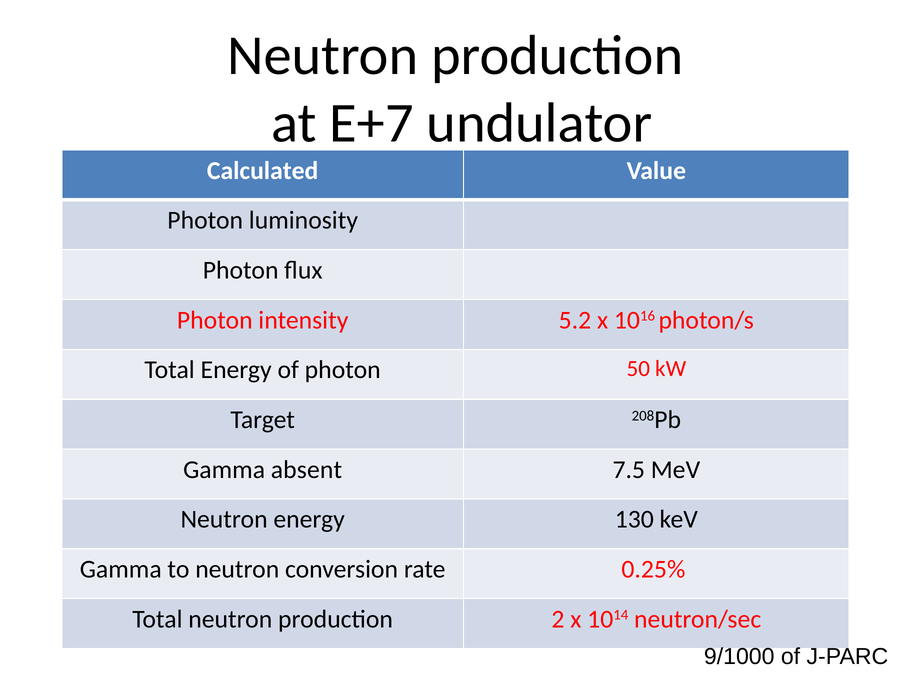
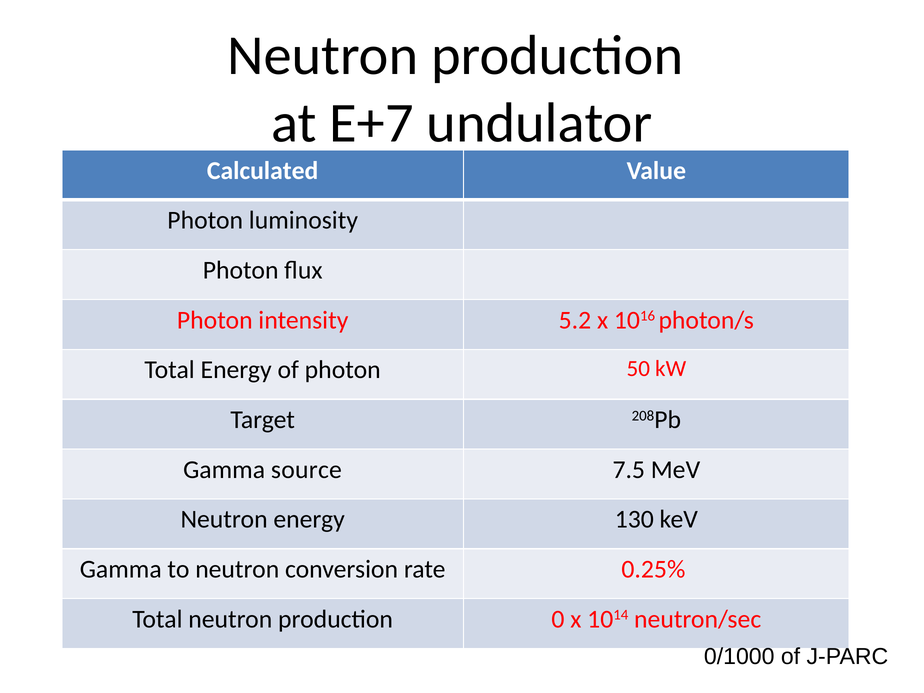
absent: absent -> source
2: 2 -> 0
9/1000: 9/1000 -> 0/1000
